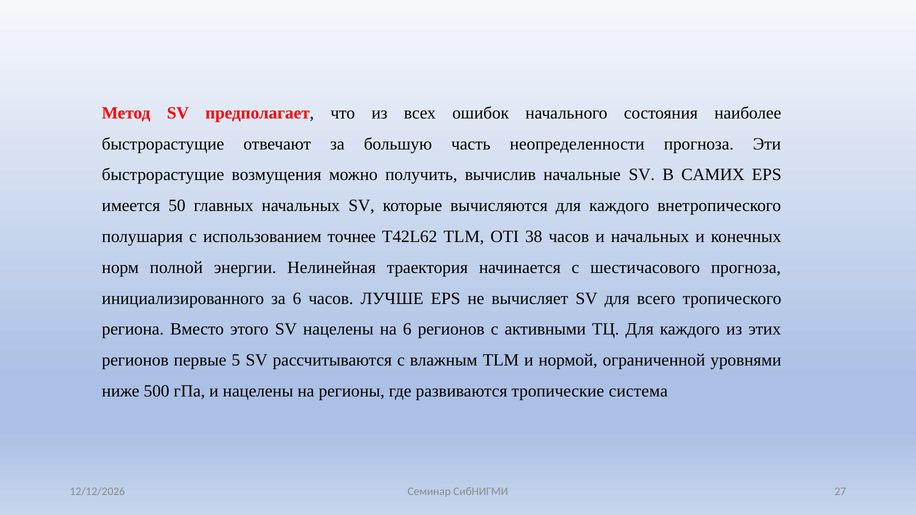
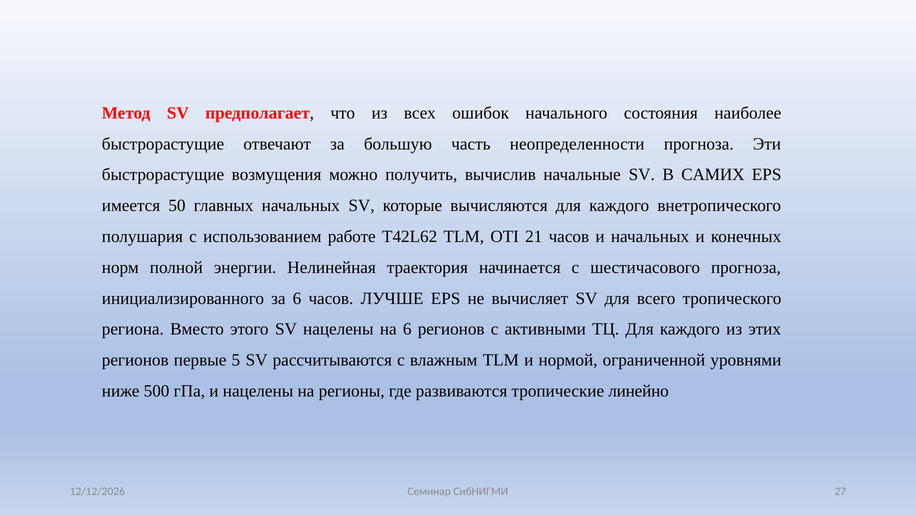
точнее: точнее -> работе
38: 38 -> 21
система: система -> линейно
